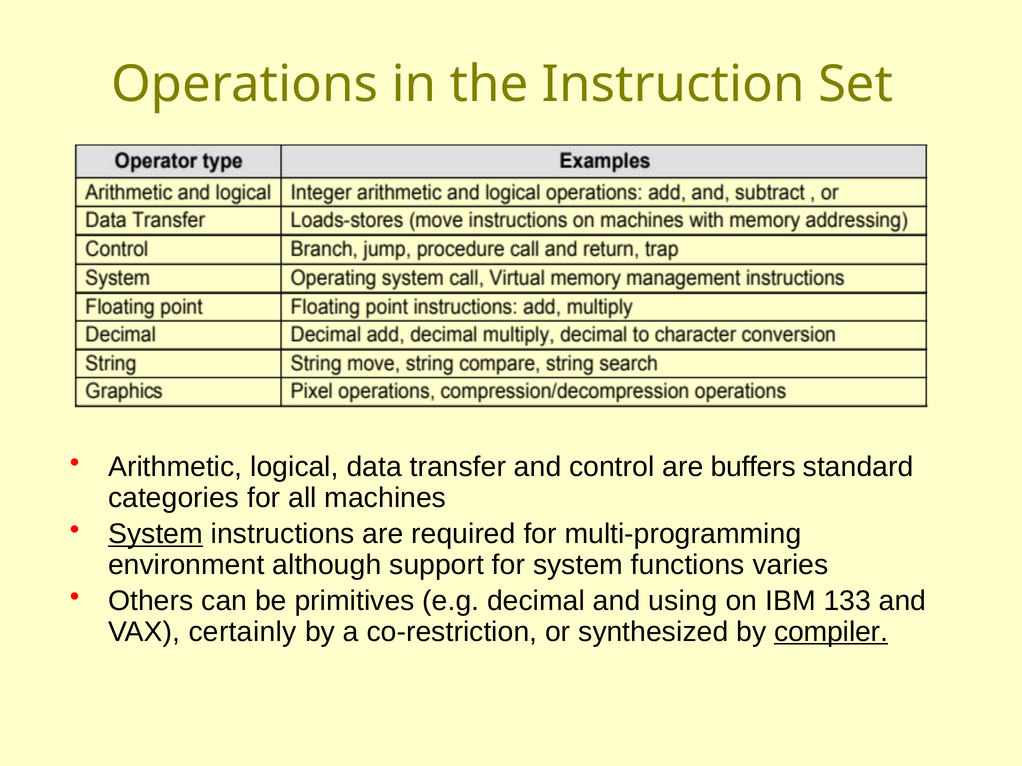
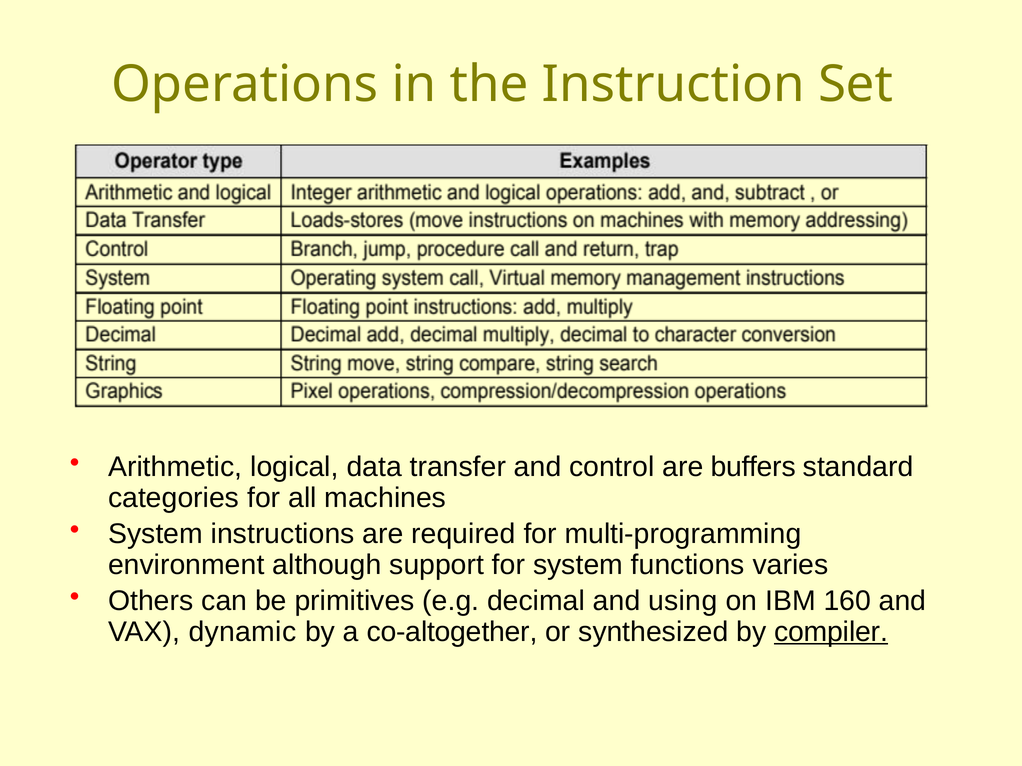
System at (156, 534) underline: present -> none
133: 133 -> 160
certainly: certainly -> dynamic
co-restriction: co-restriction -> co-altogether
